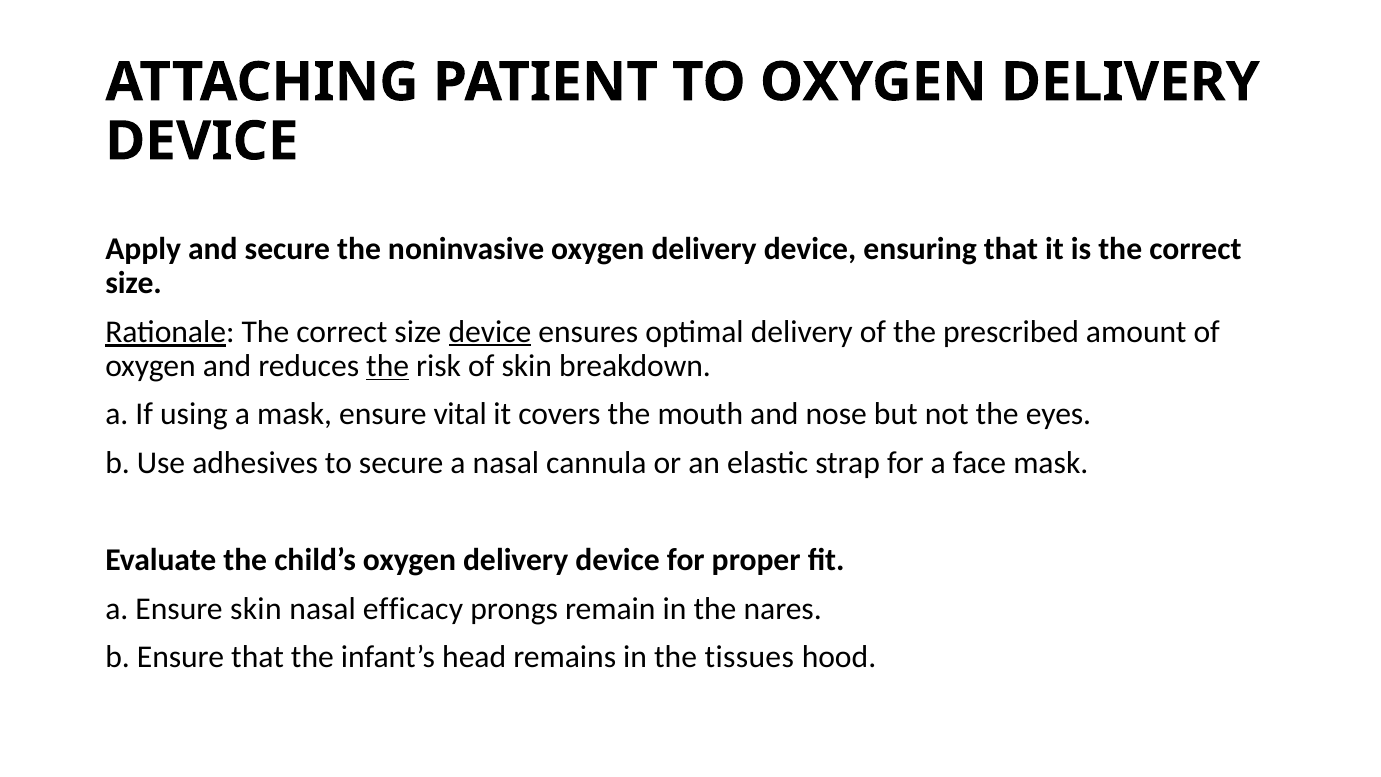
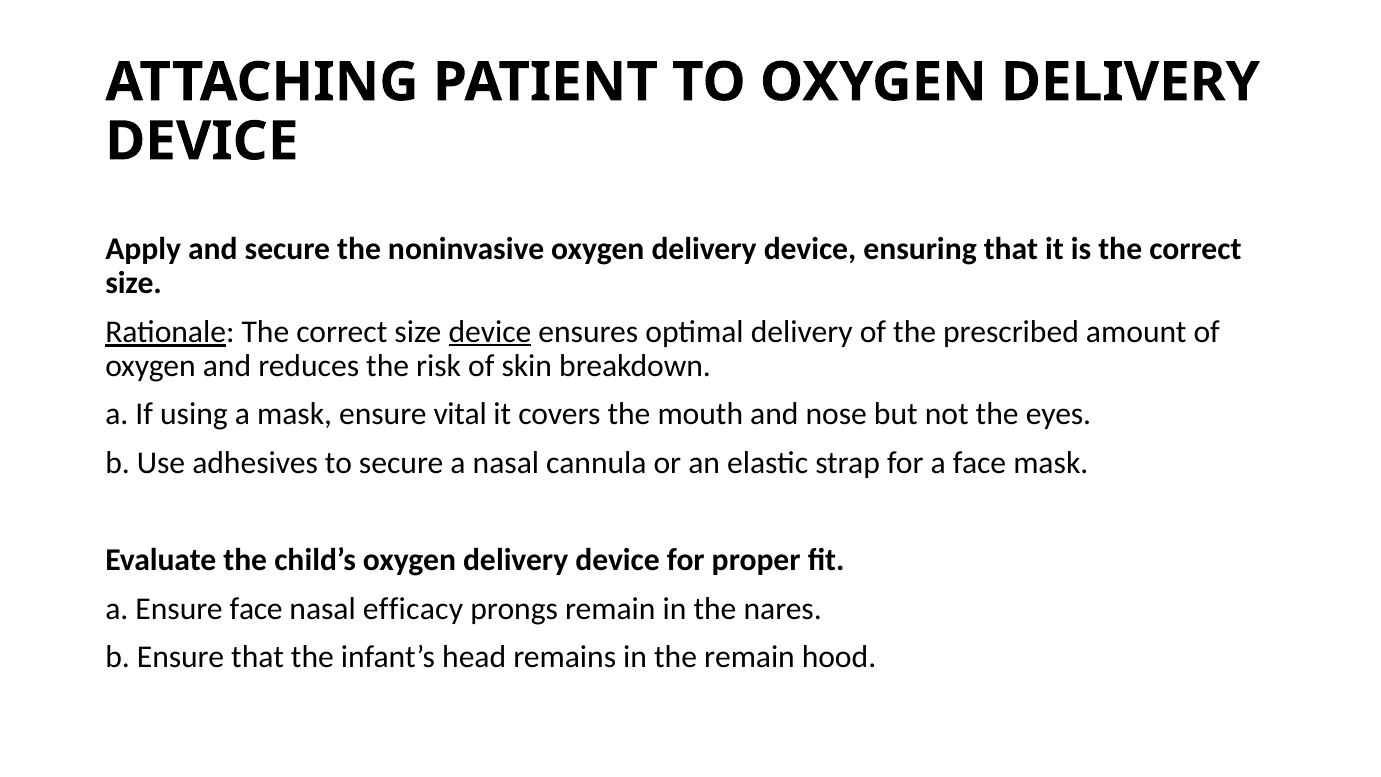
the at (388, 366) underline: present -> none
Ensure skin: skin -> face
the tissues: tissues -> remain
